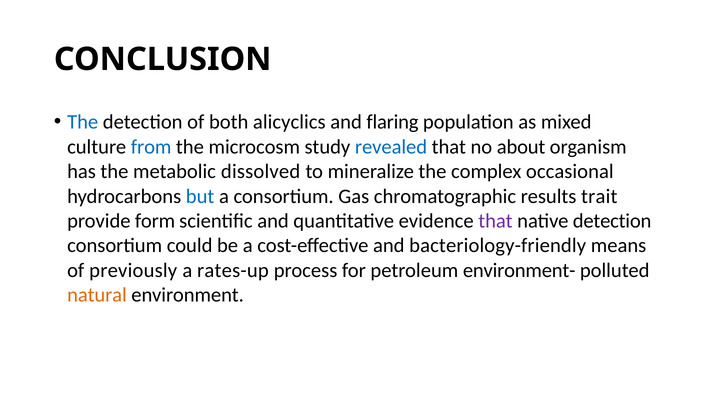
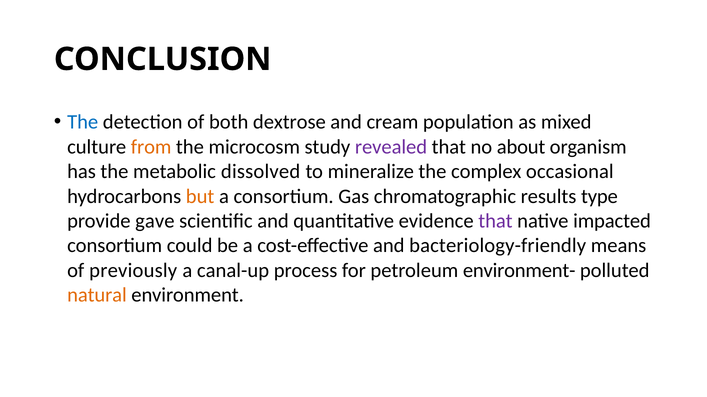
alicyclics: alicyclics -> dextrose
flaring: flaring -> cream
from colour: blue -> orange
revealed colour: blue -> purple
but colour: blue -> orange
trait: trait -> type
form: form -> gave
native detection: detection -> impacted
rates-up: rates-up -> canal-up
